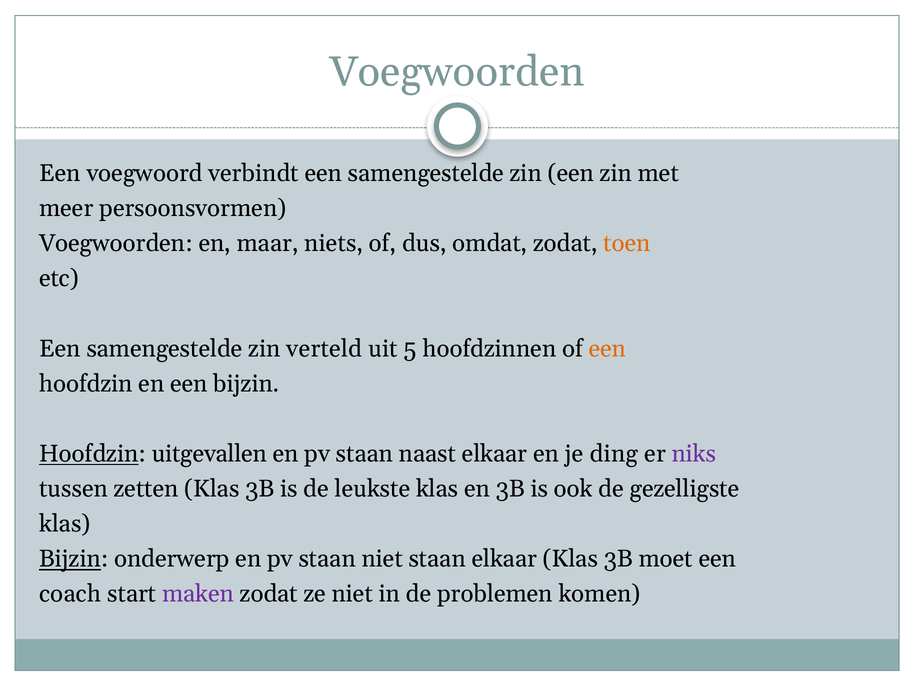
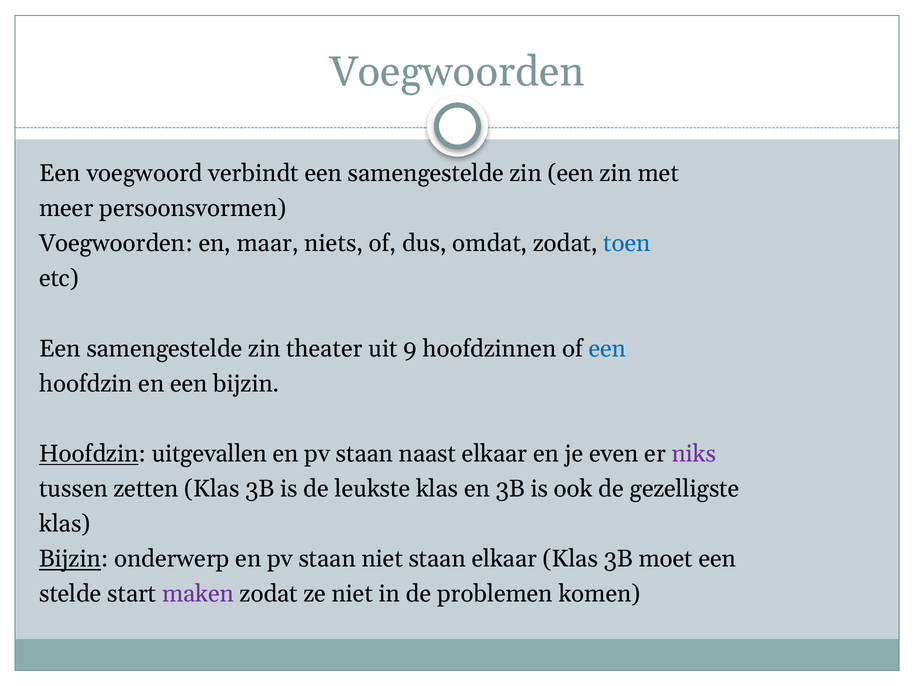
toen colour: orange -> blue
verteld: verteld -> theater
5: 5 -> 9
een at (608, 349) colour: orange -> blue
ding: ding -> even
coach: coach -> stelde
